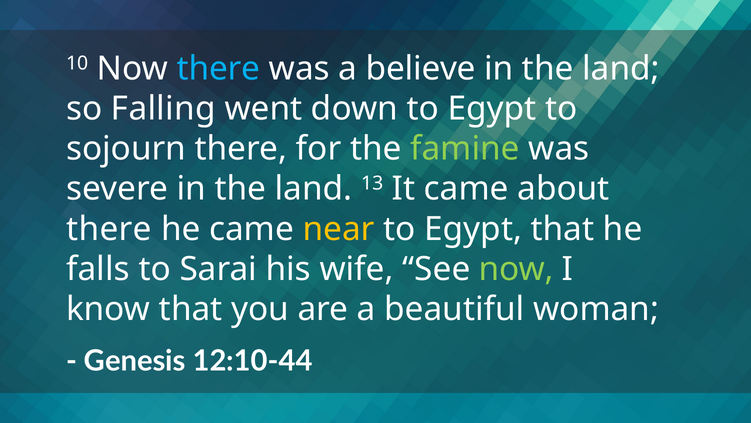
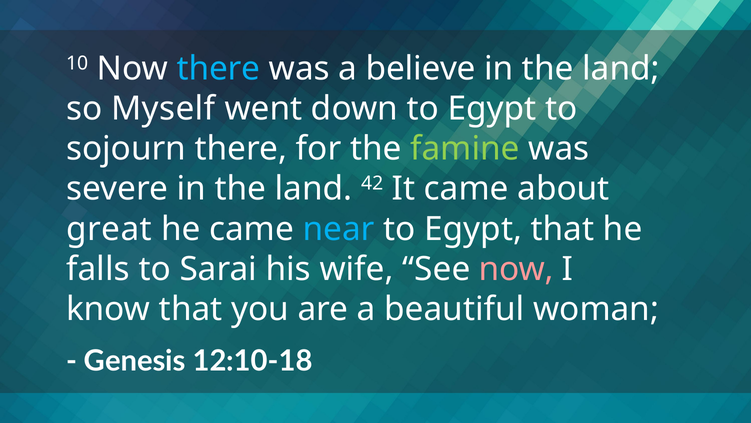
Falling: Falling -> Myself
13: 13 -> 42
there at (109, 229): there -> great
near colour: yellow -> light blue
now at (516, 269) colour: light green -> pink
12:10-44: 12:10-44 -> 12:10-18
